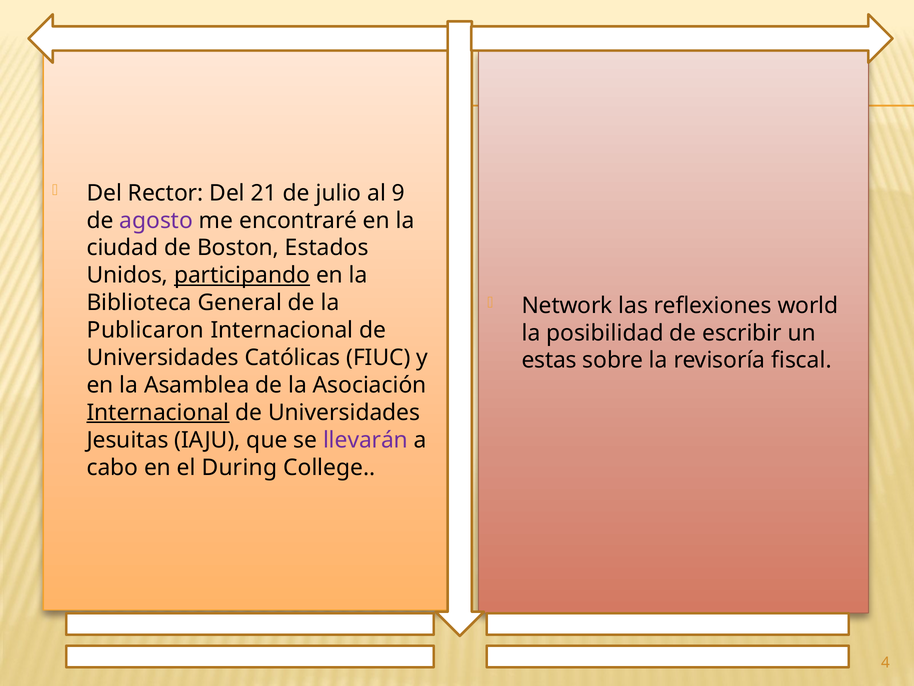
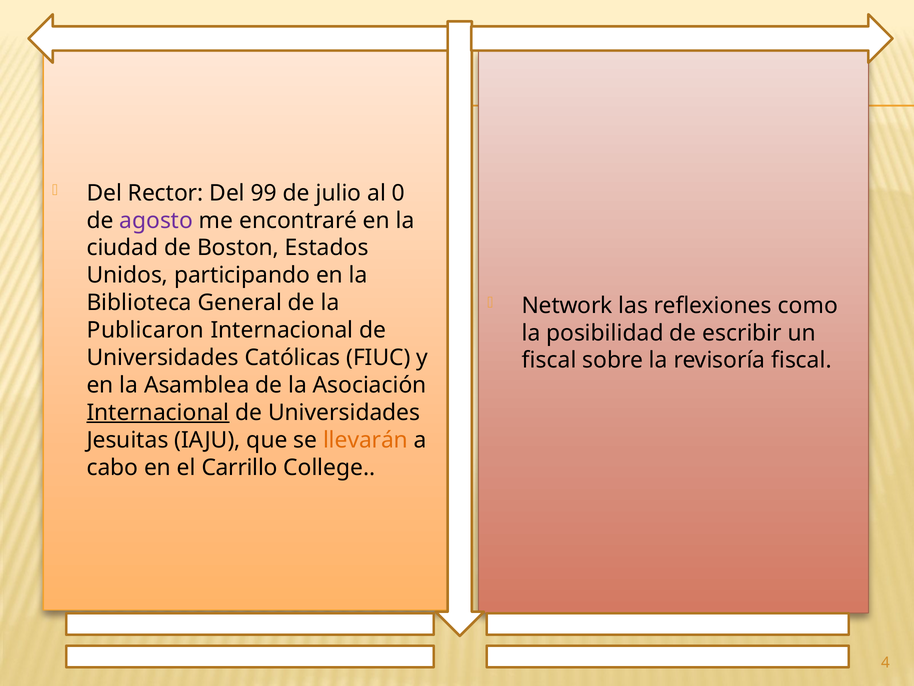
21: 21 -> 99
9: 9 -> 0
participando underline: present -> none
world: world -> como
estas at (549, 360): estas -> fiscal
llevarán colour: purple -> orange
During: During -> Carrillo
